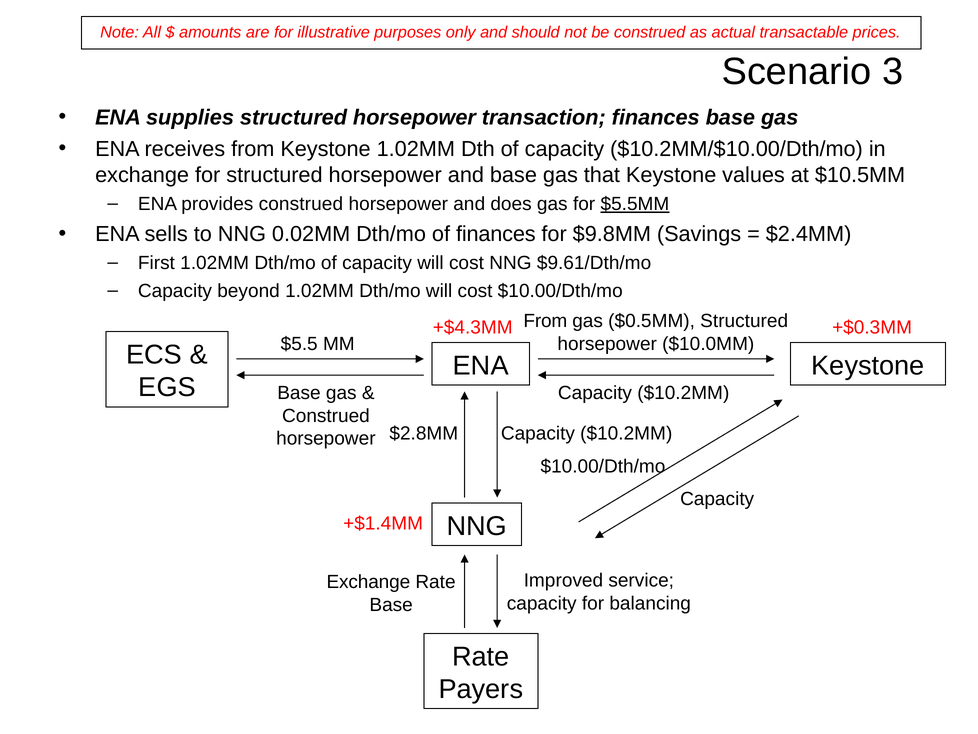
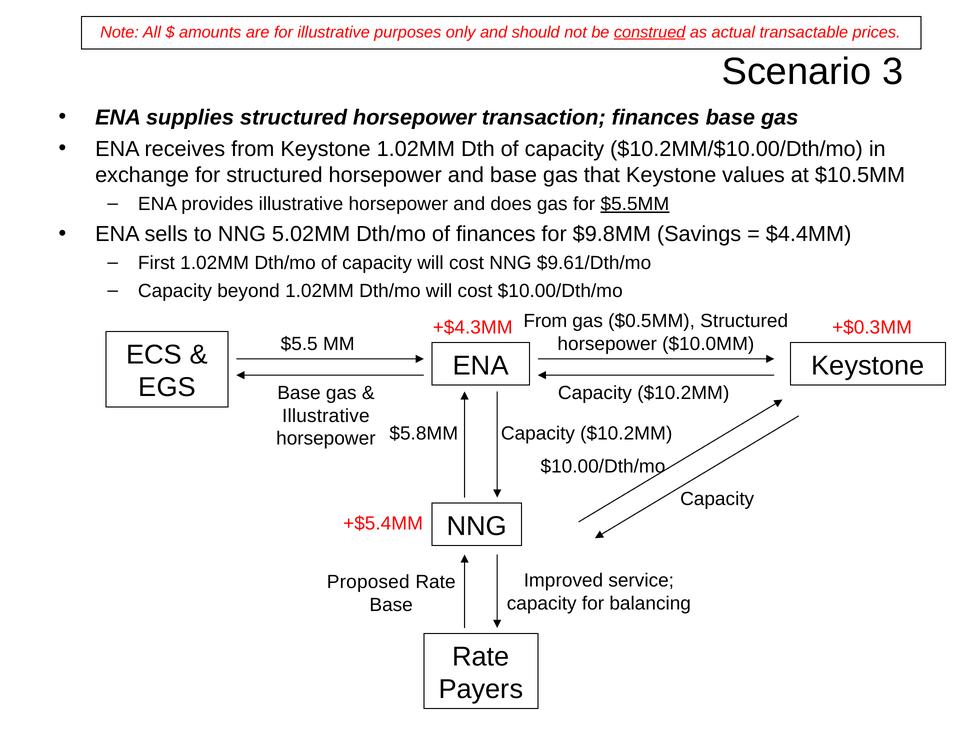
construed at (650, 32) underline: none -> present
provides construed: construed -> illustrative
0.02MM: 0.02MM -> 5.02MM
$2.4MM: $2.4MM -> $4.4MM
Construed at (326, 415): Construed -> Illustrative
$2.8MM: $2.8MM -> $5.8MM
+$1.4MM: +$1.4MM -> +$5.4MM
Exchange at (368, 582): Exchange -> Proposed
